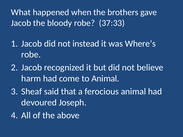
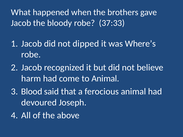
instead: instead -> dipped
Sheaf: Sheaf -> Blood
